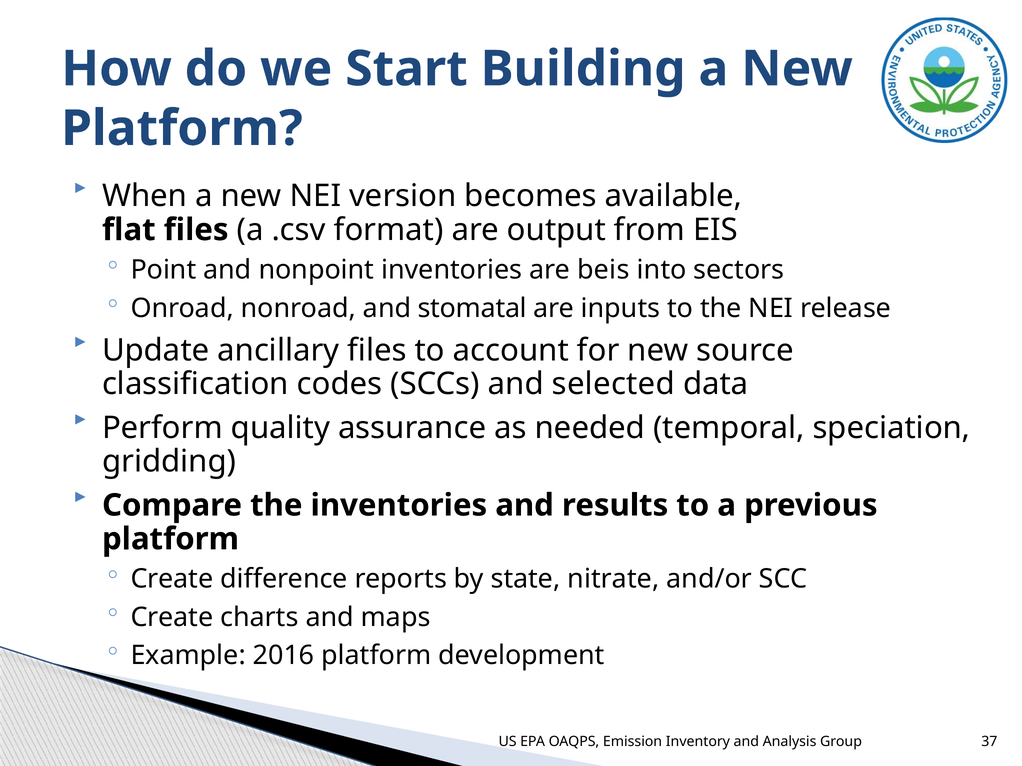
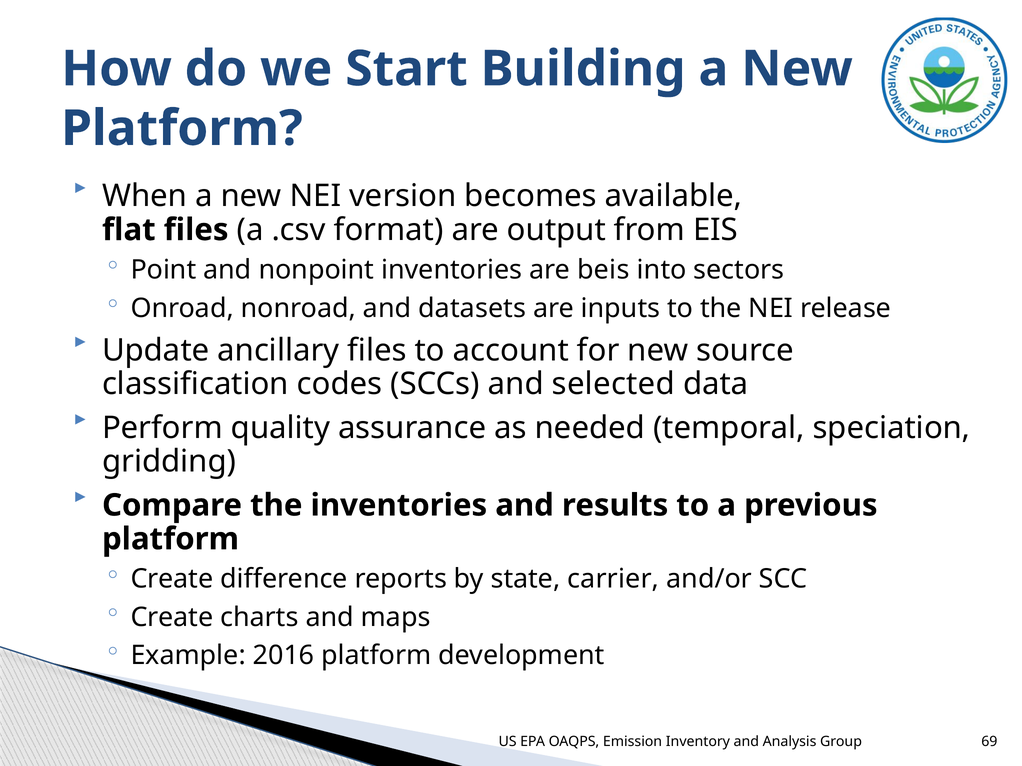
stomatal: stomatal -> datasets
nitrate: nitrate -> carrier
37: 37 -> 69
